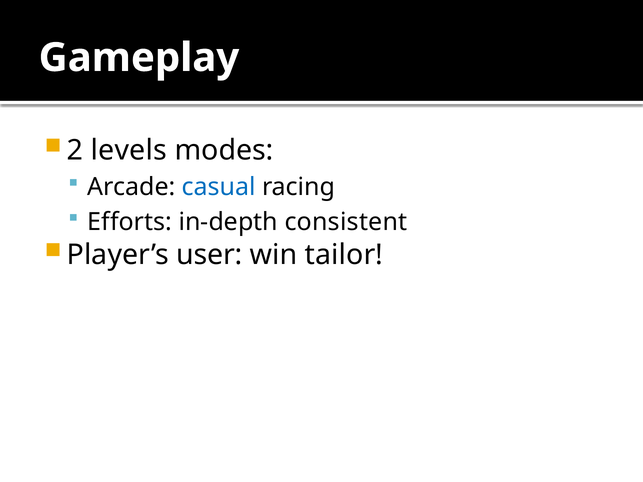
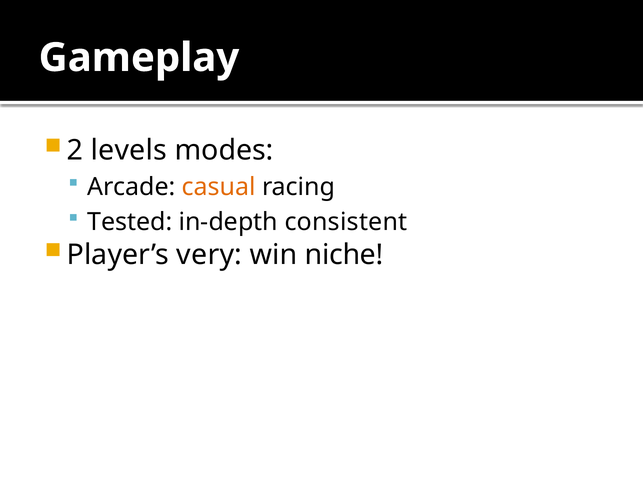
casual colour: blue -> orange
Efforts: Efforts -> Tested
user: user -> very
tailor: tailor -> niche
